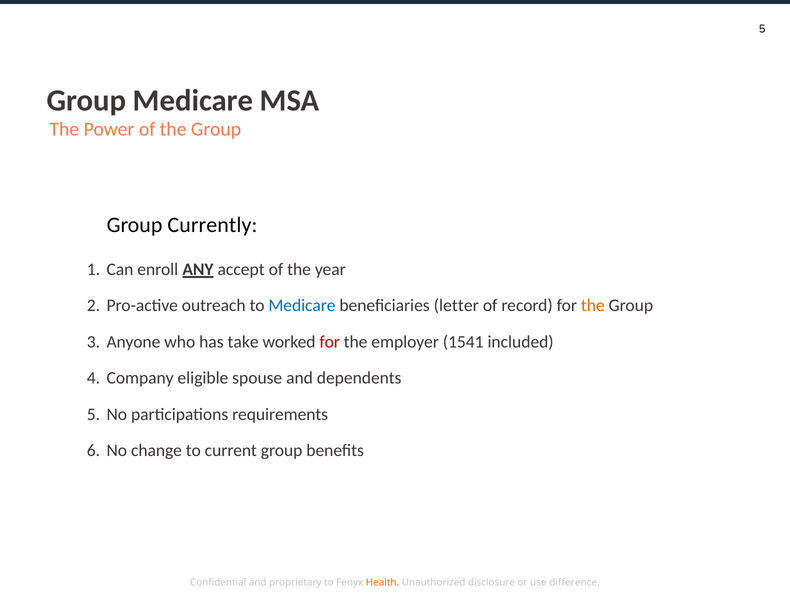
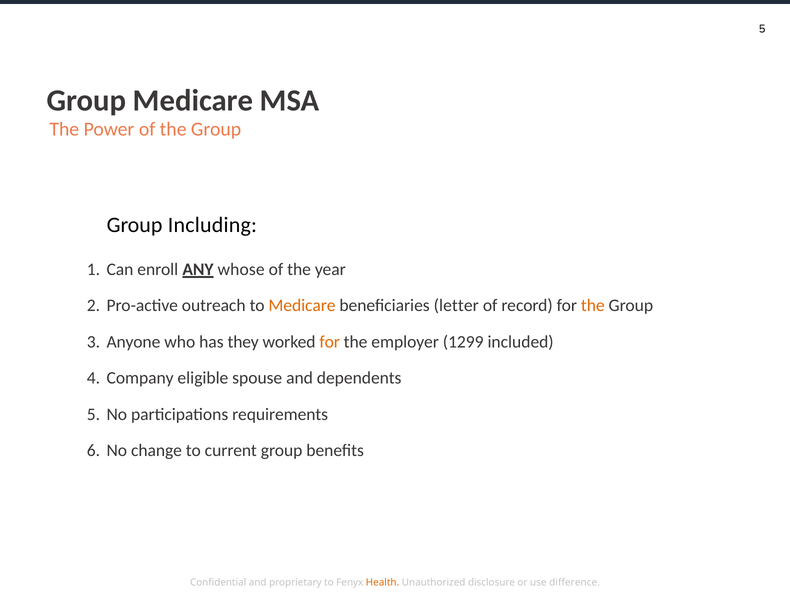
Currently: Currently -> Including
accept: accept -> whose
Medicare at (302, 305) colour: blue -> orange
take: take -> they
for at (330, 342) colour: red -> orange
1541: 1541 -> 1299
